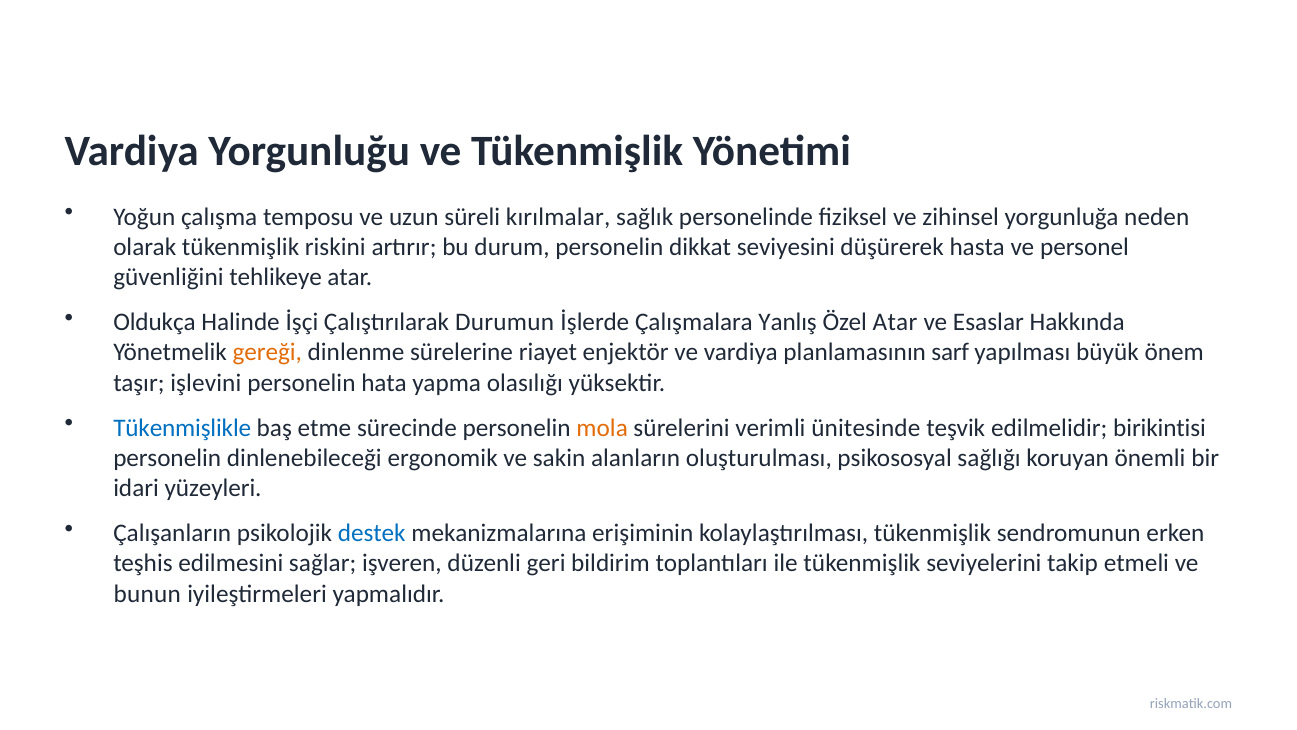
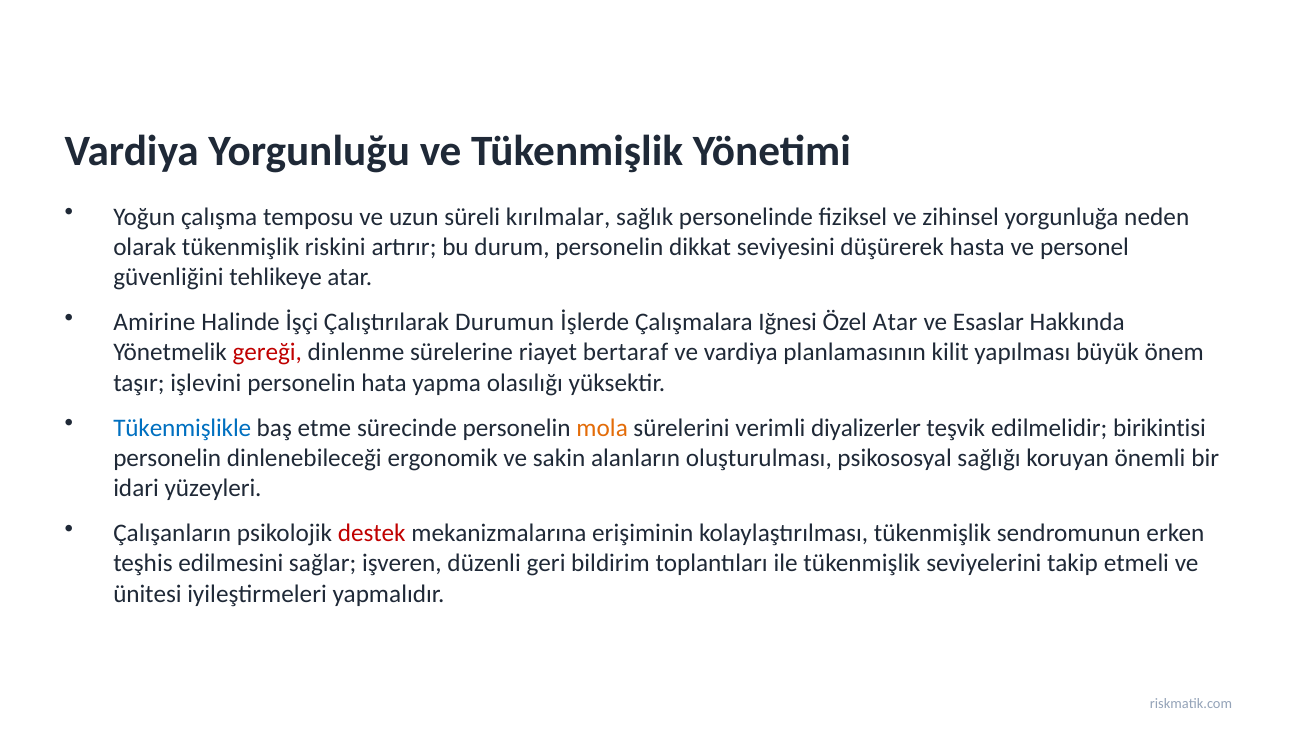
Oldukça: Oldukça -> Amirine
Yanlış: Yanlış -> Iğnesi
gereği colour: orange -> red
enjektör: enjektör -> bertaraf
sarf: sarf -> kilit
ünitesinde: ünitesinde -> diyalizerler
destek colour: blue -> red
bunun: bunun -> ünitesi
